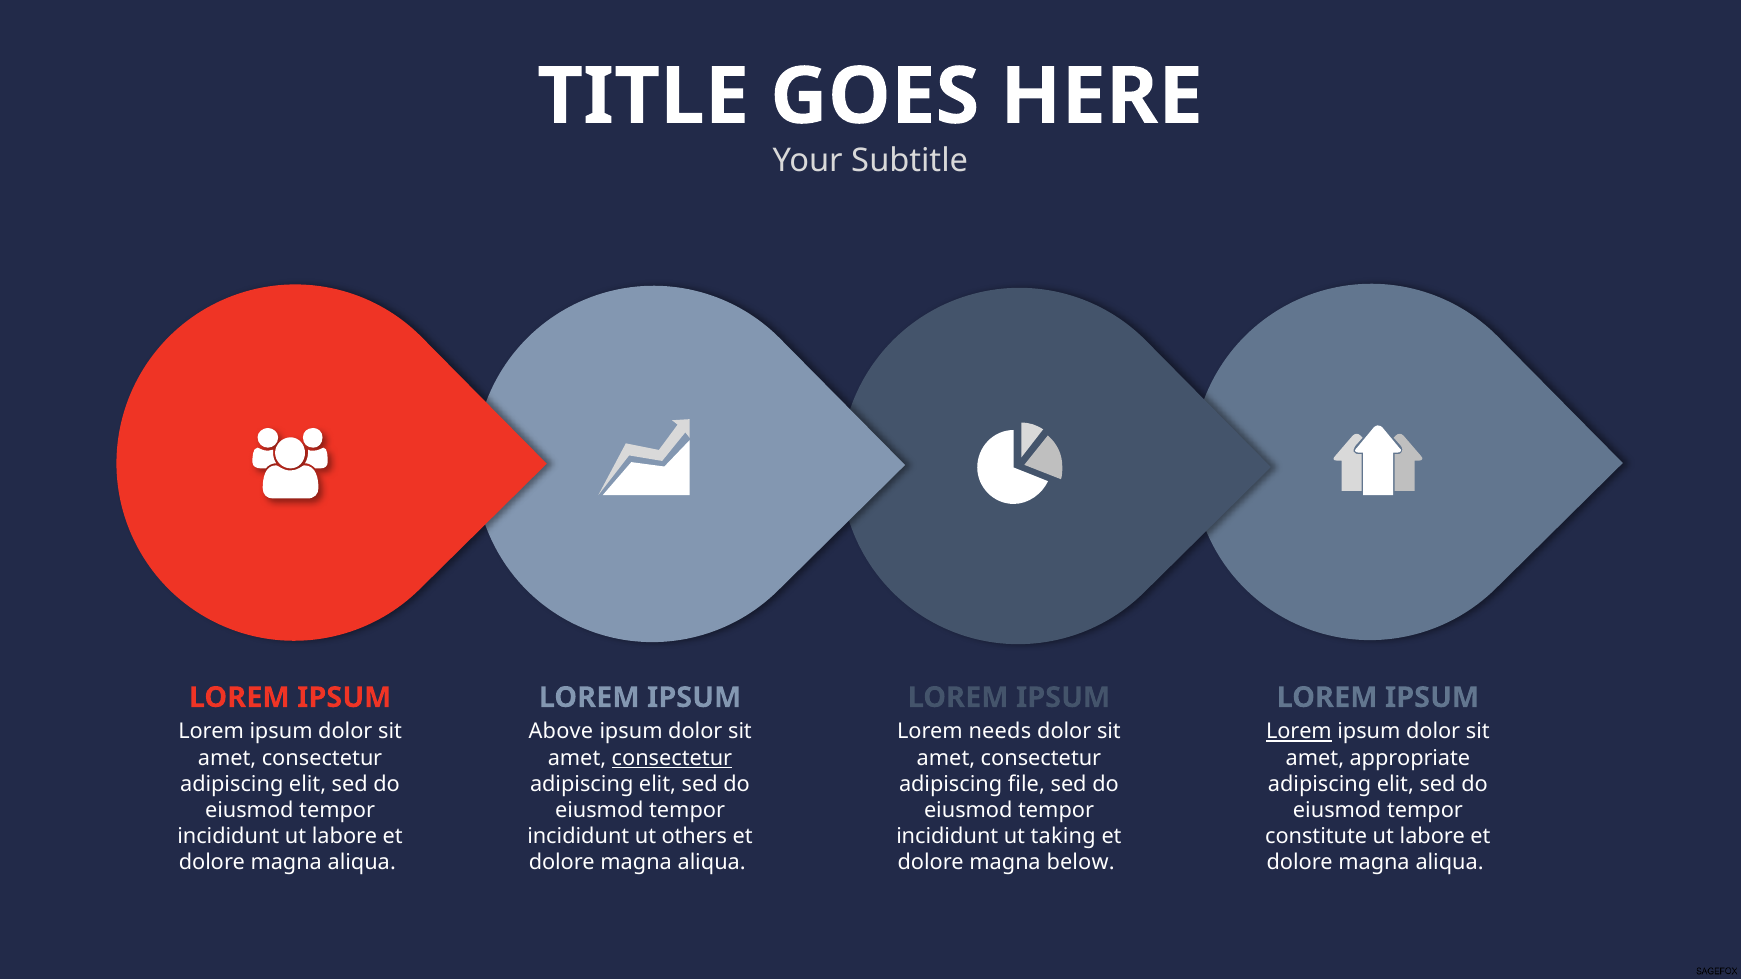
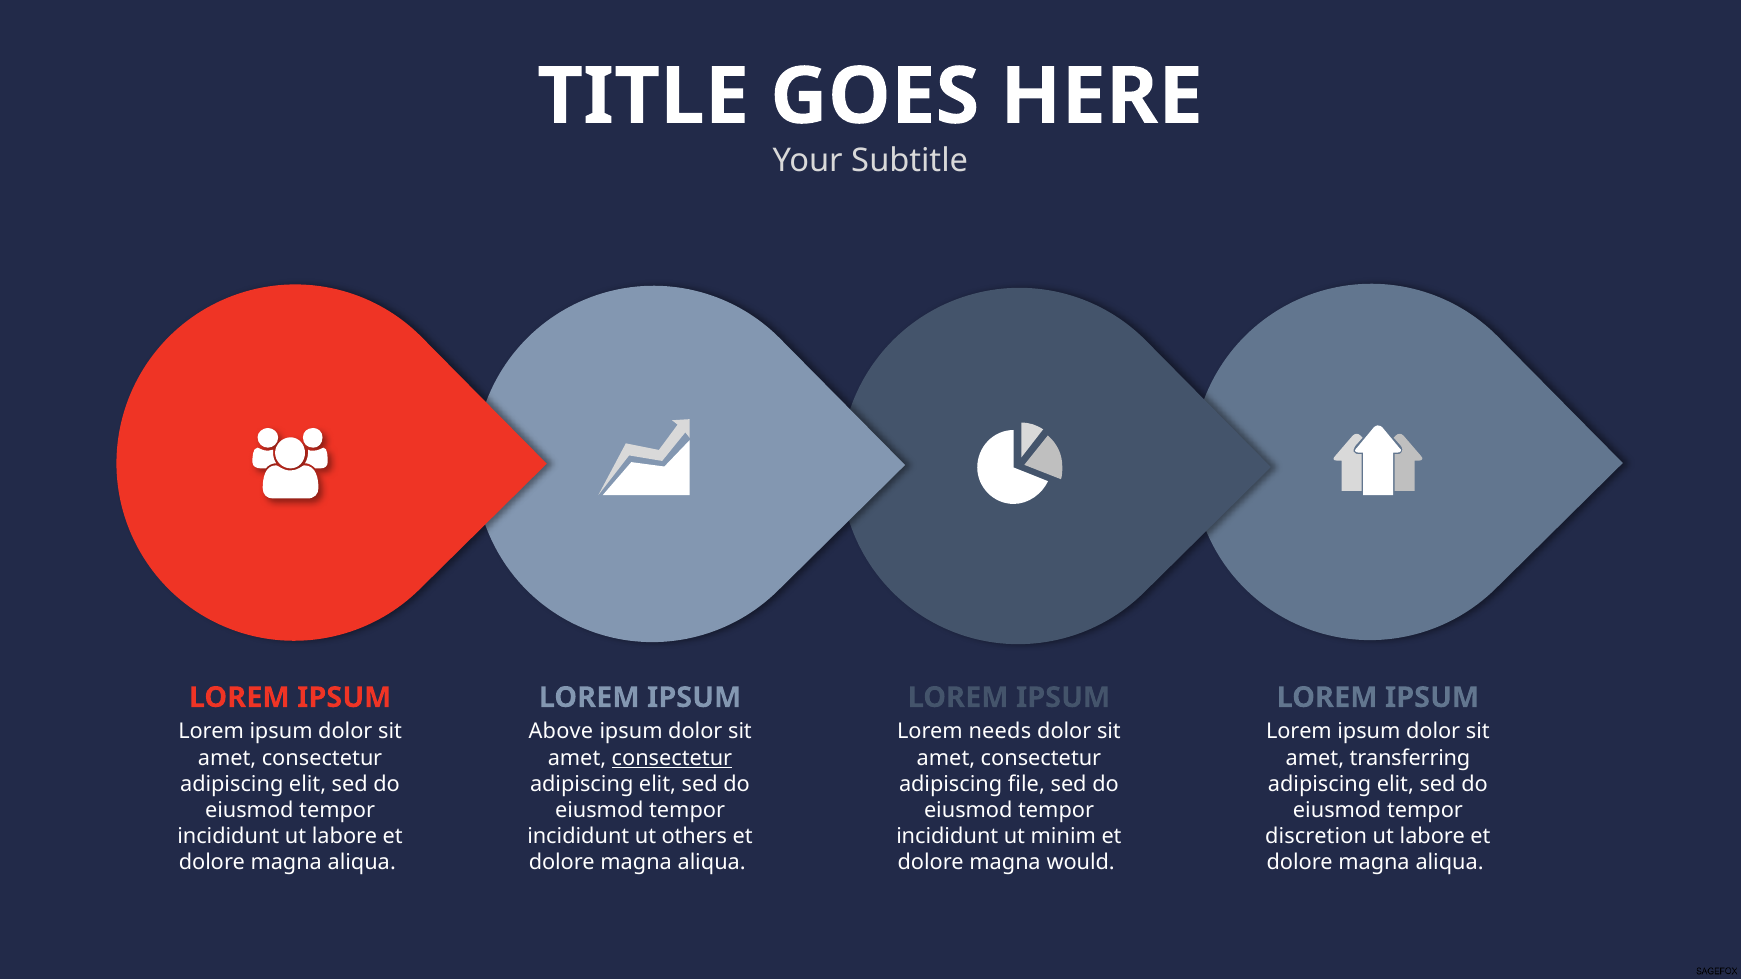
Lorem at (1299, 732) underline: present -> none
appropriate: appropriate -> transferring
taking: taking -> minim
constitute: constitute -> discretion
below: below -> would
